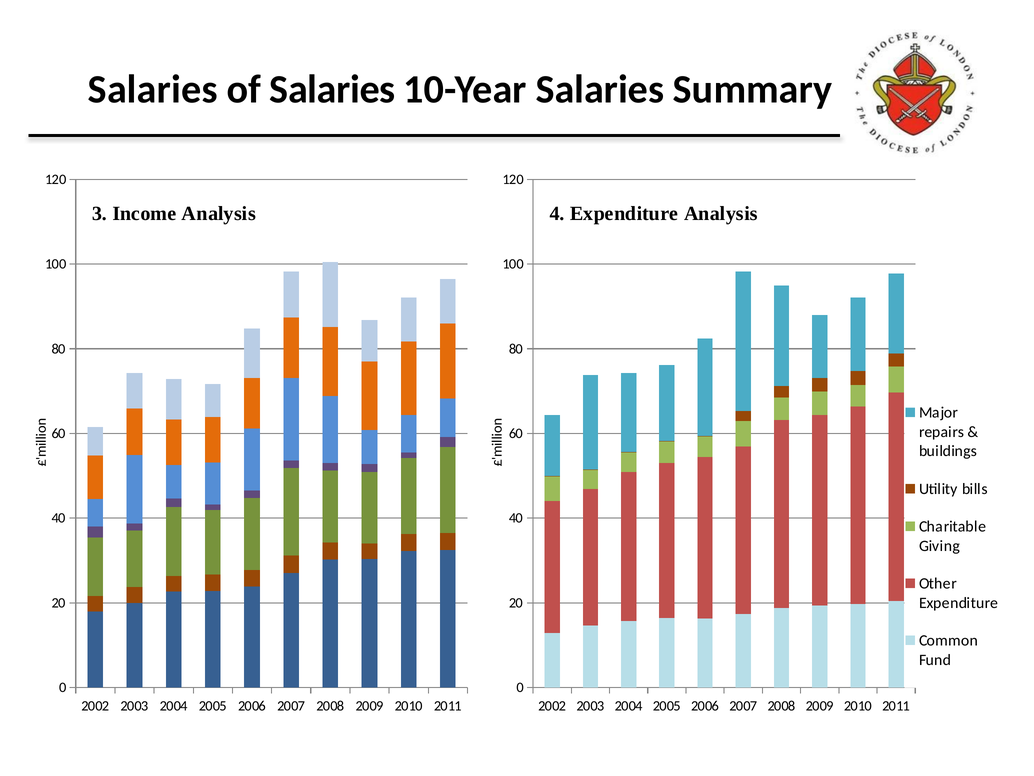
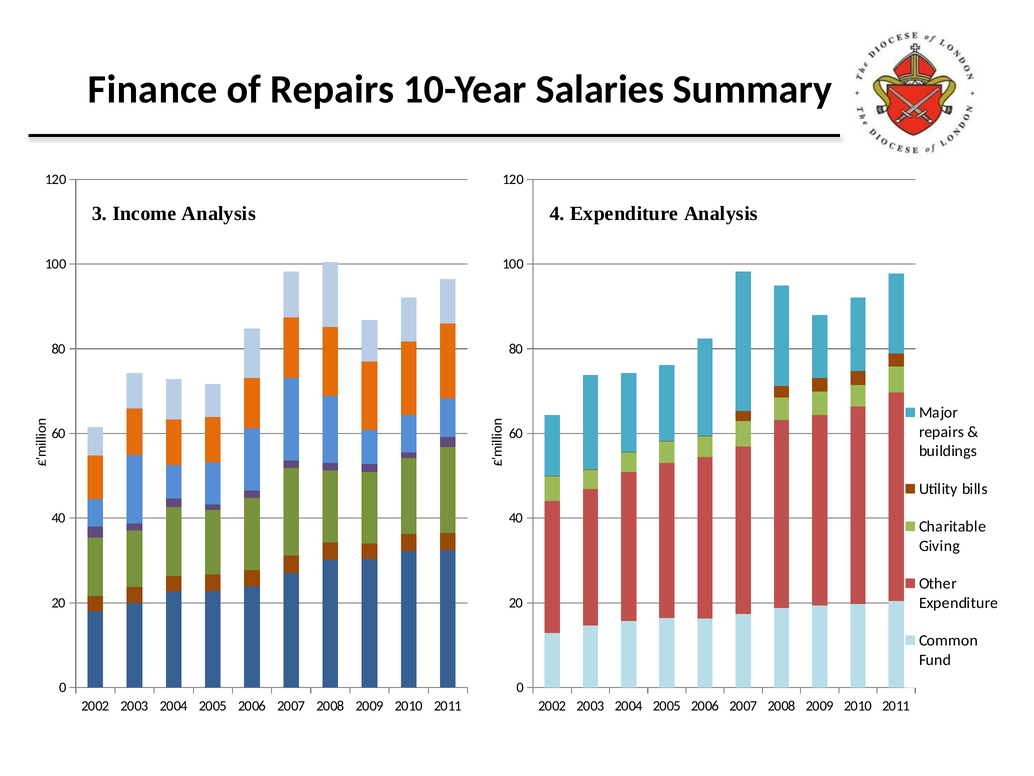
Salaries at (153, 89): Salaries -> Finance
of Salaries: Salaries -> Repairs
